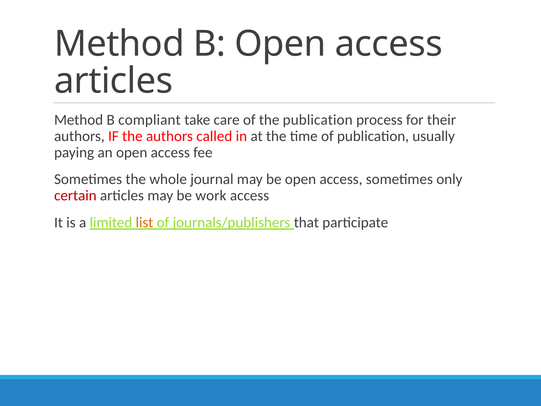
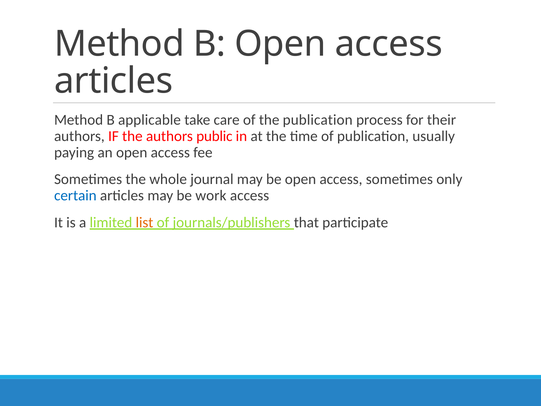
compliant: compliant -> applicable
called: called -> public
certain colour: red -> blue
